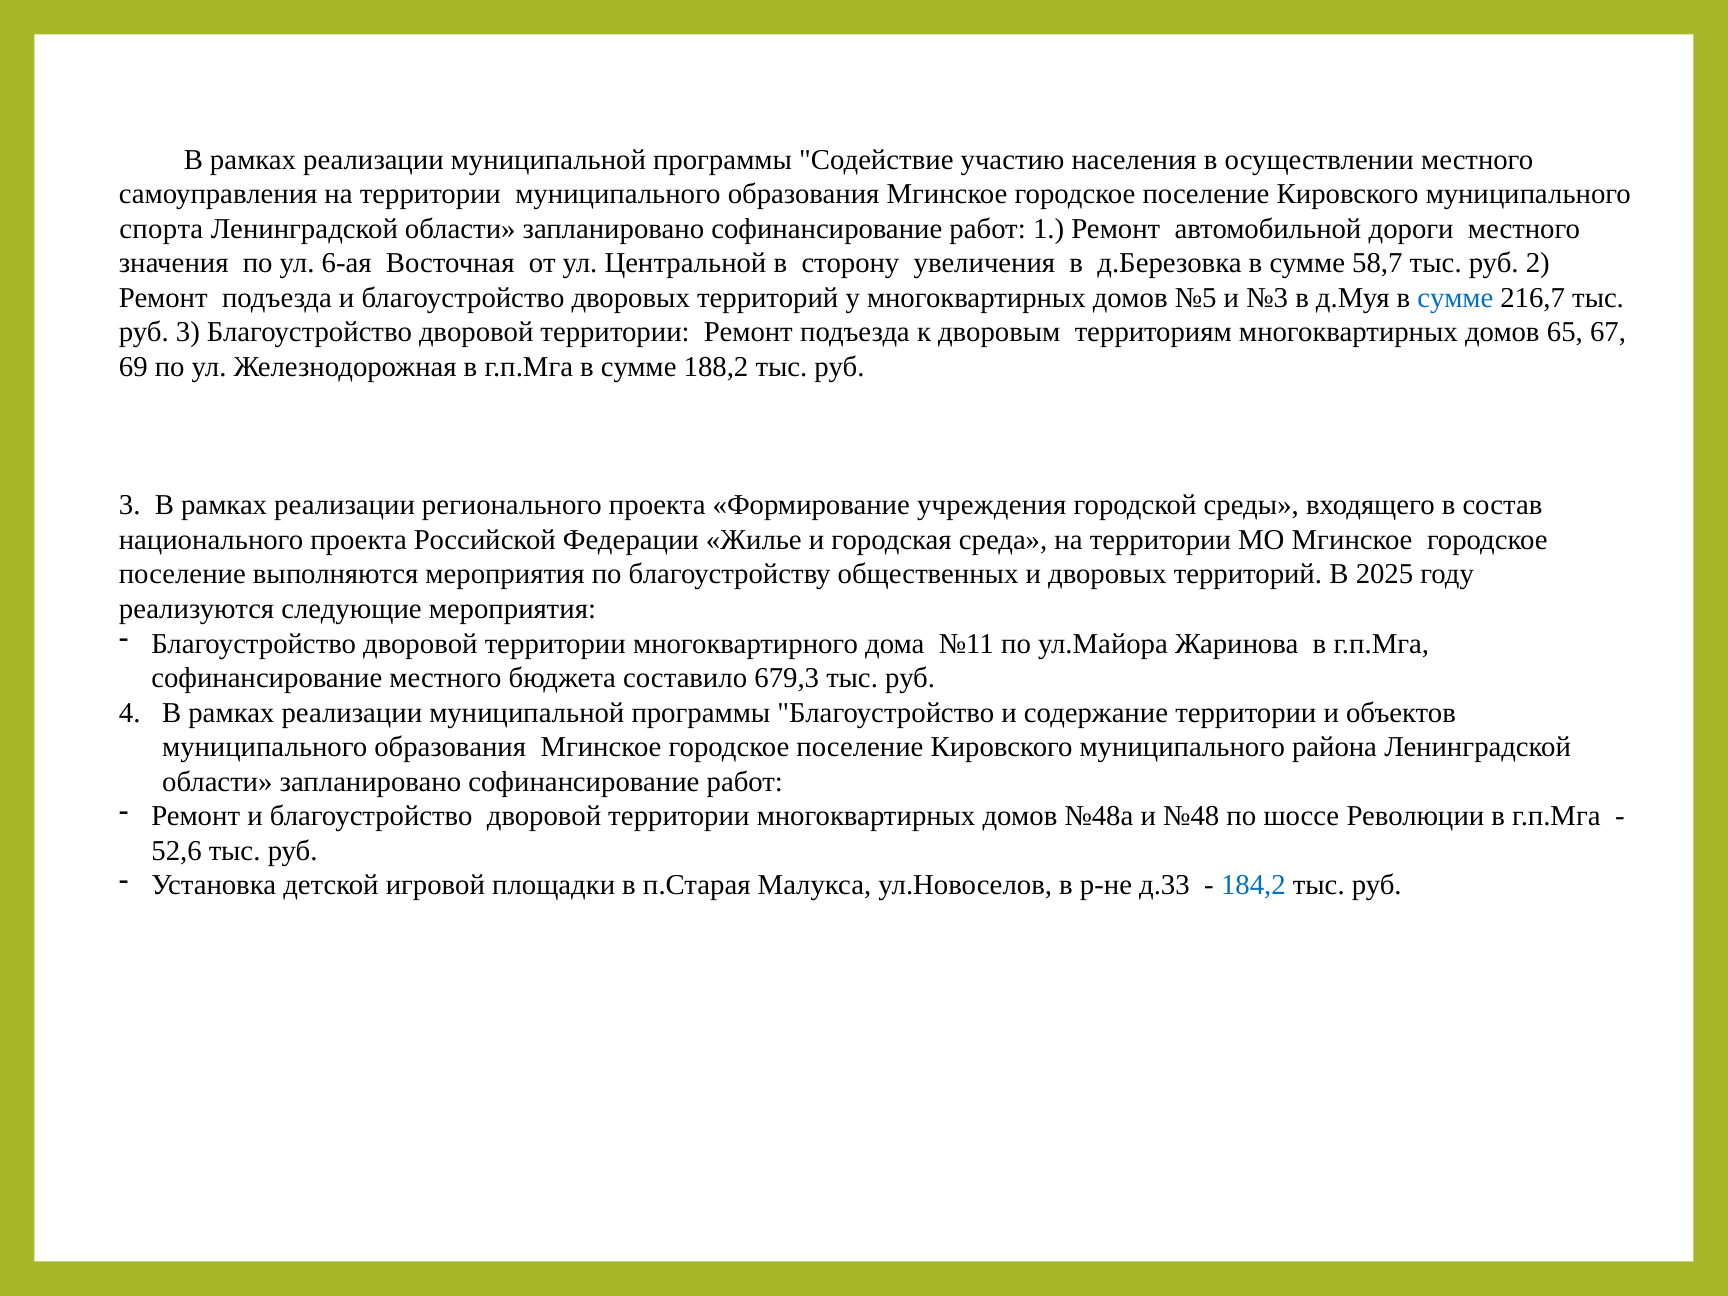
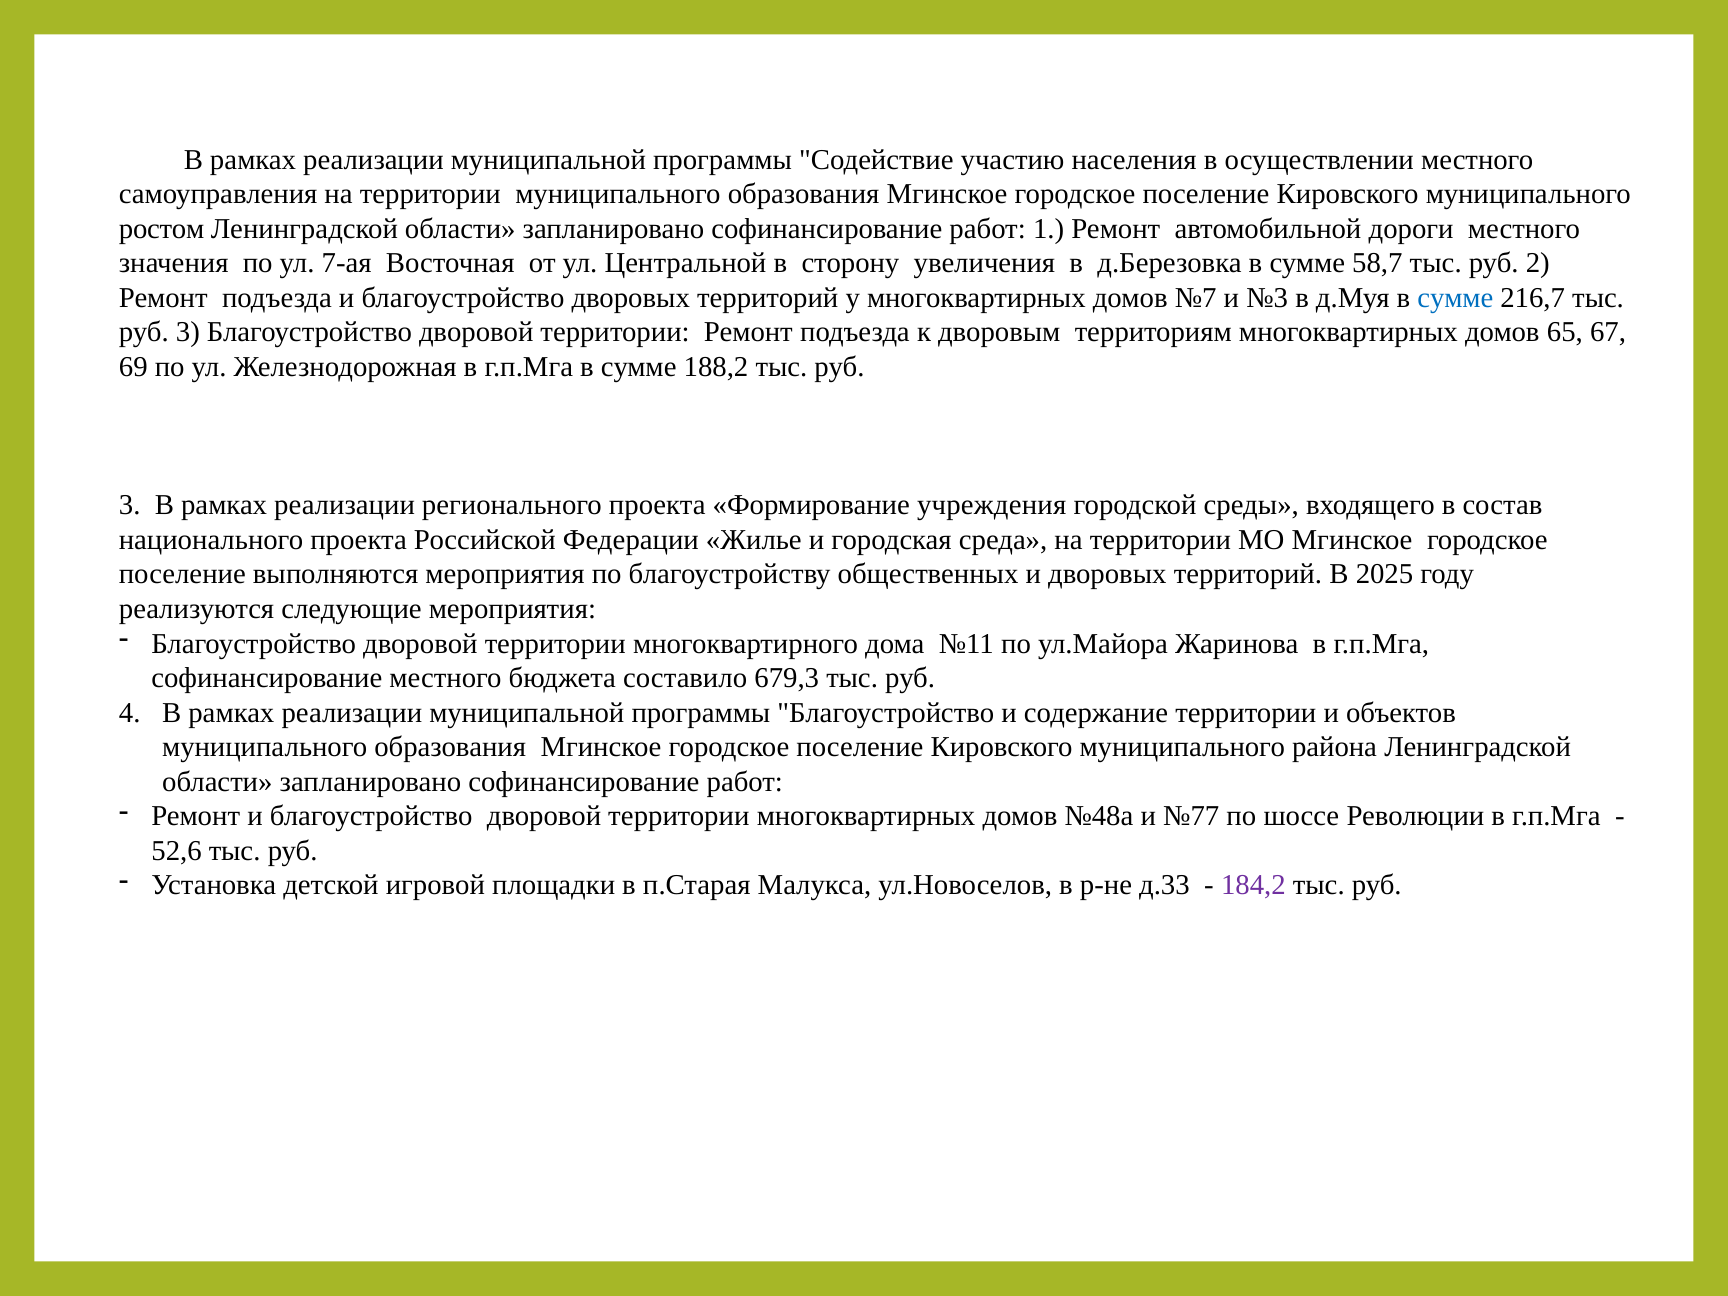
спорта: спорта -> ростом
6-ая: 6-ая -> 7-ая
№5: №5 -> №7
№48: №48 -> №77
184,2 colour: blue -> purple
